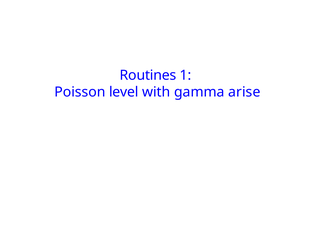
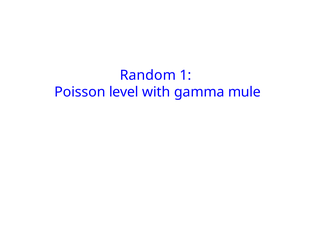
Routines: Routines -> Random
arise: arise -> mule
